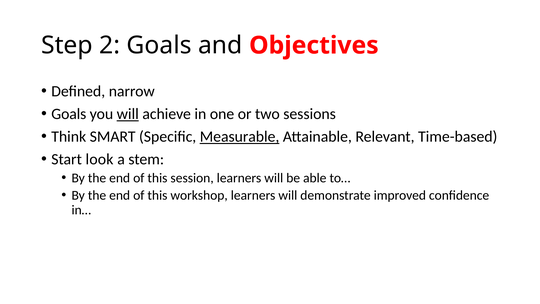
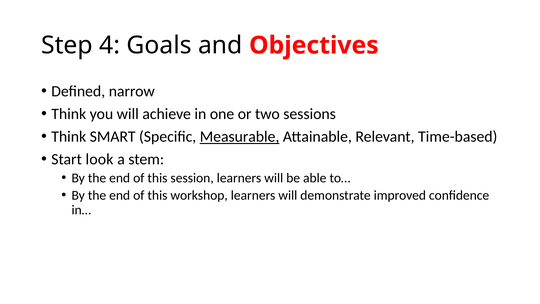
2: 2 -> 4
Goals at (69, 114): Goals -> Think
will at (128, 114) underline: present -> none
